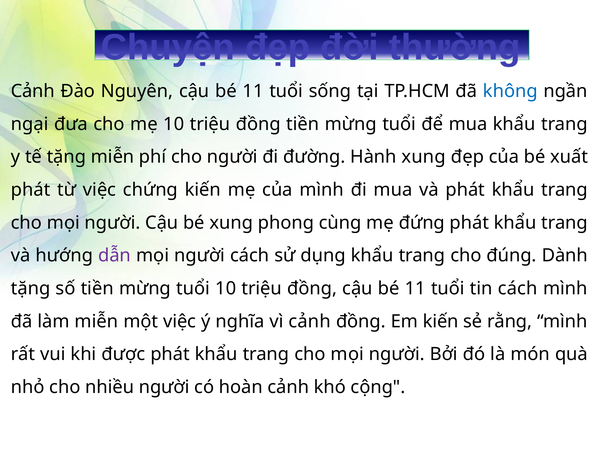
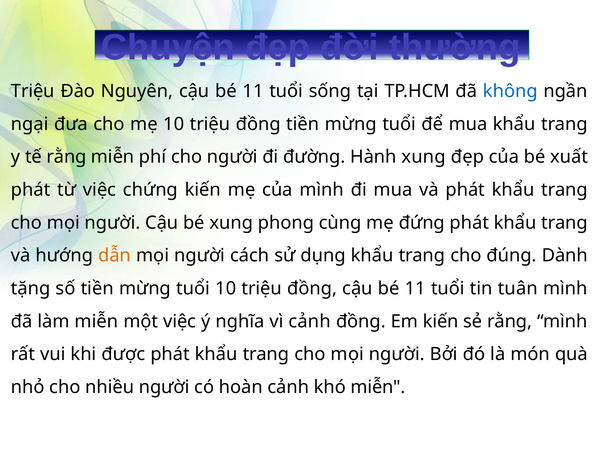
Cảnh at (33, 91): Cảnh -> Triệu
tế tặng: tặng -> rằng
dẫn colour: purple -> orange
tin cách: cách -> tuân
khó cộng: cộng -> miễn
